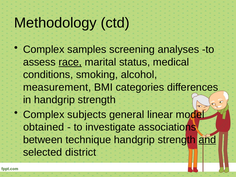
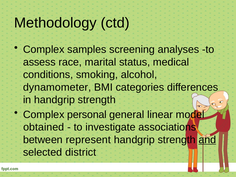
race underline: present -> none
measurement: measurement -> dynamometer
subjects: subjects -> personal
technique: technique -> represent
